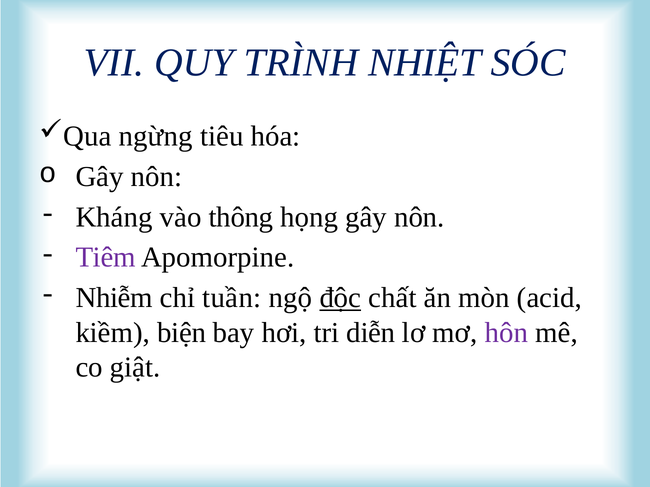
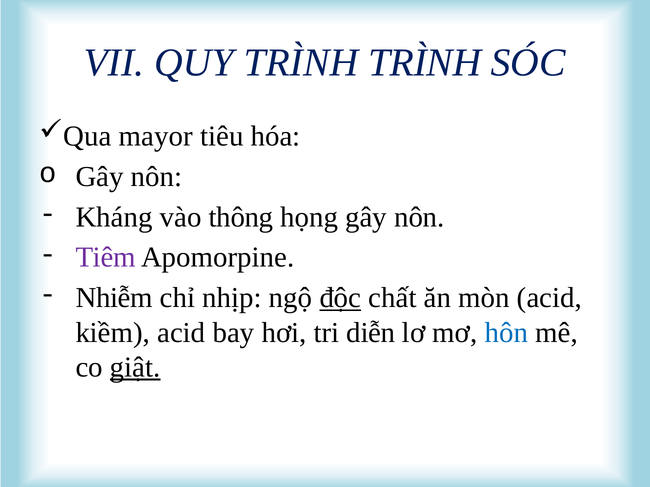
TRÌNH NHIỆT: NHIỆT -> TRÌNH
ngừng: ngừng -> mayor
tuần: tuần -> nhịp
kiềm biện: biện -> acid
hôn colour: purple -> blue
giật underline: none -> present
